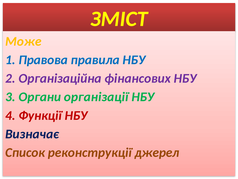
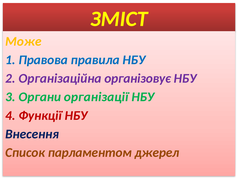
фінансових: фінансових -> організовує
Визначає: Визначає -> Внесення
реконструкції: реконструкції -> парламентом
